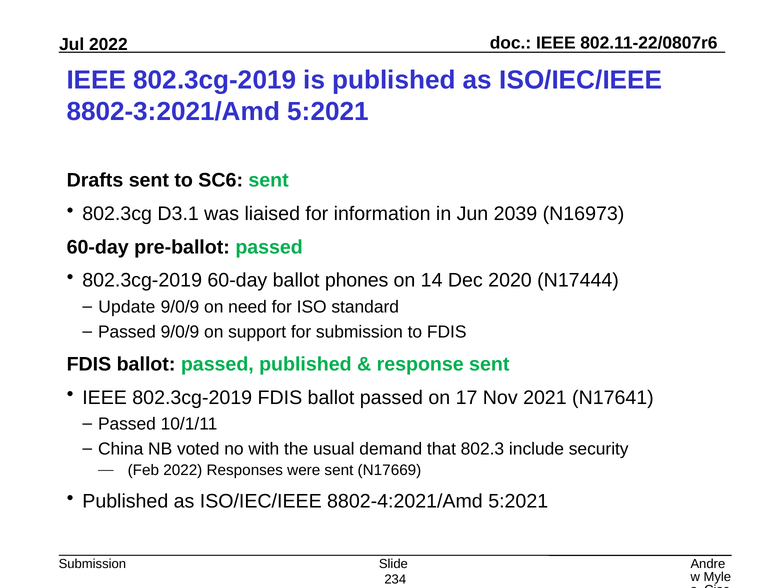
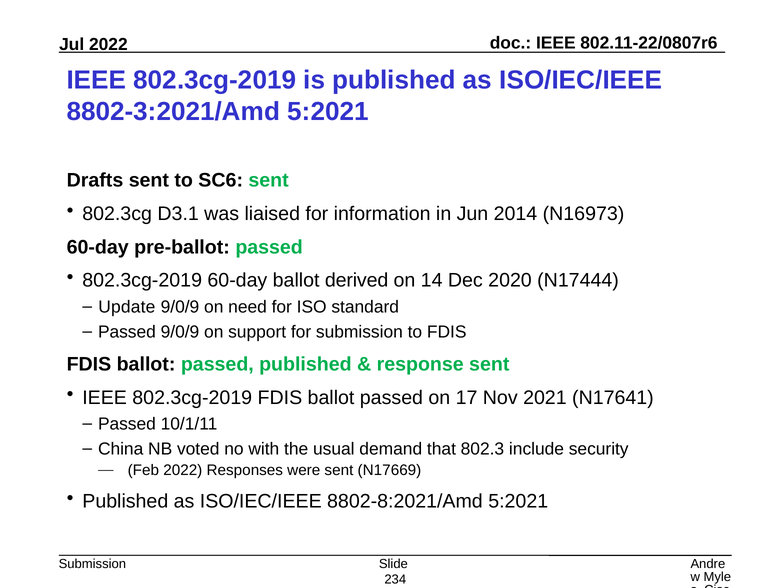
2039: 2039 -> 2014
phones: phones -> derived
8802-4:2021/Amd: 8802-4:2021/Amd -> 8802-8:2021/Amd
